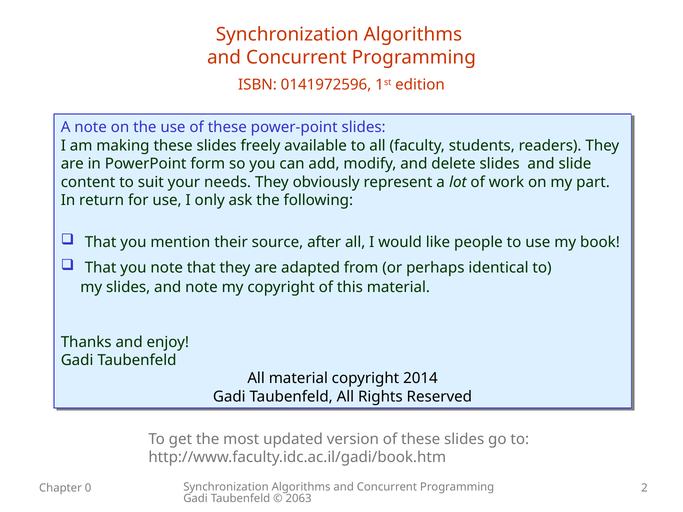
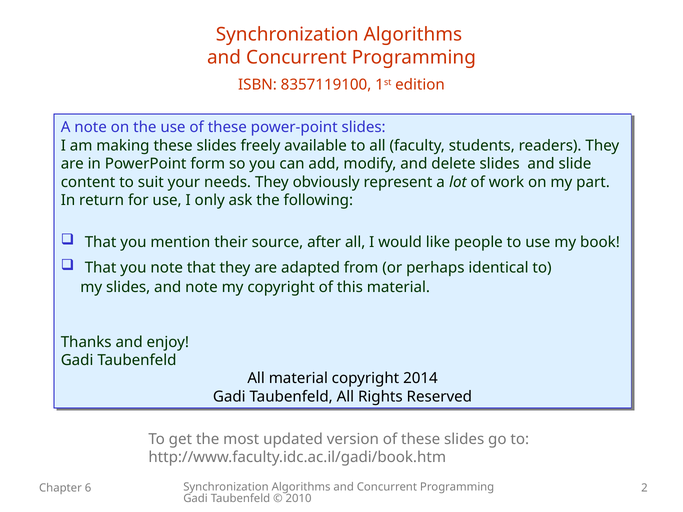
0141972596: 0141972596 -> 8357119100
0: 0 -> 6
2063: 2063 -> 2010
